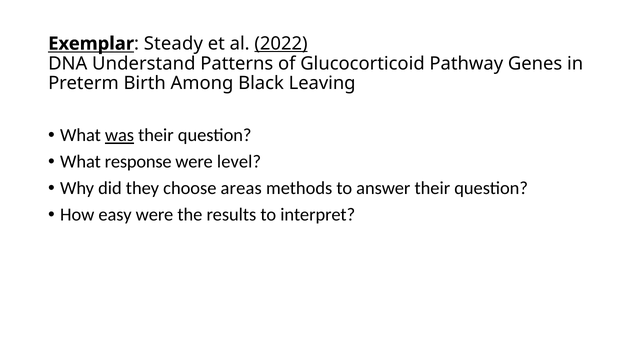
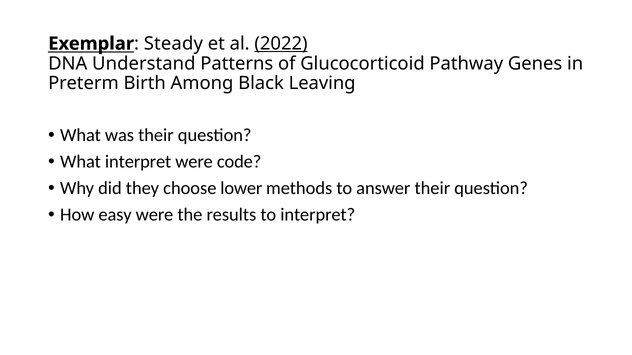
was underline: present -> none
What response: response -> interpret
level: level -> code
areas: areas -> lower
